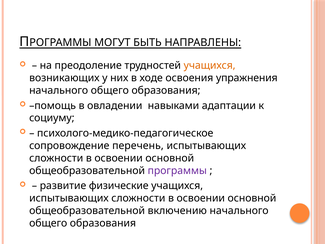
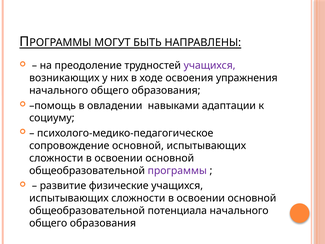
учащихся at (210, 65) colour: orange -> purple
сопровождение перечень: перечень -> основной
включению: включению -> потенциала
